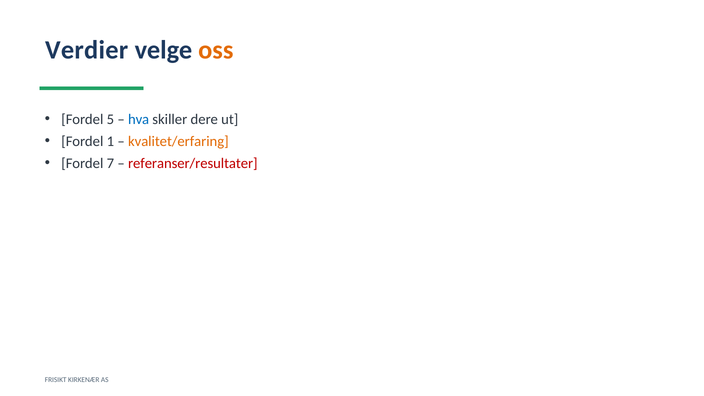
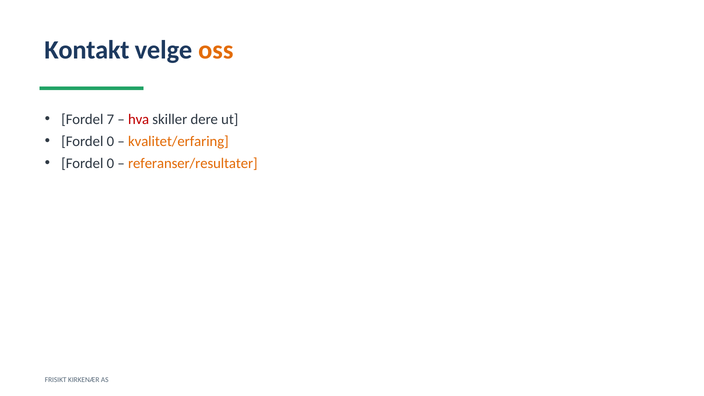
Verdier: Verdier -> Kontakt
5: 5 -> 7
hva colour: blue -> red
1 at (110, 141): 1 -> 0
7 at (110, 163): 7 -> 0
referanser/resultater colour: red -> orange
